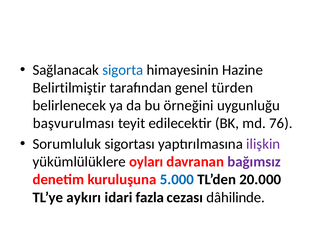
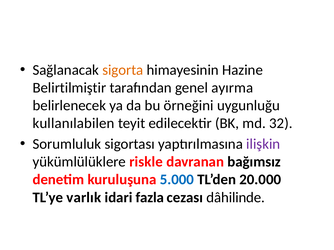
sigorta colour: blue -> orange
türden: türden -> ayırma
başvurulması: başvurulması -> kullanılabilen
76: 76 -> 32
oyları: oyları -> riskle
bağımsız colour: purple -> black
aykırı: aykırı -> varlık
